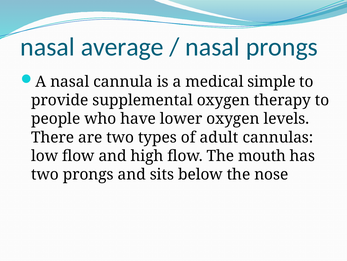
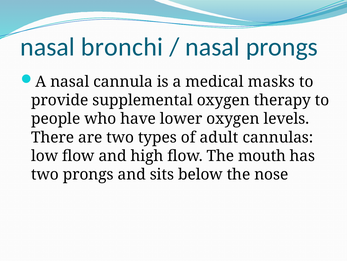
average: average -> bronchi
simple: simple -> masks
